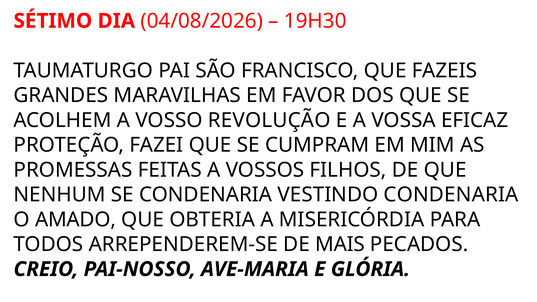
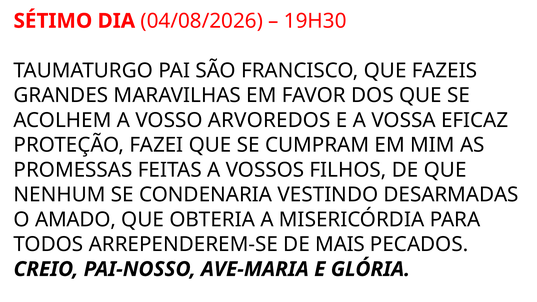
REVOLUÇÃO: REVOLUÇÃO -> ARVOREDOS
VESTINDO CONDENARIA: CONDENARIA -> DESARMADAS
